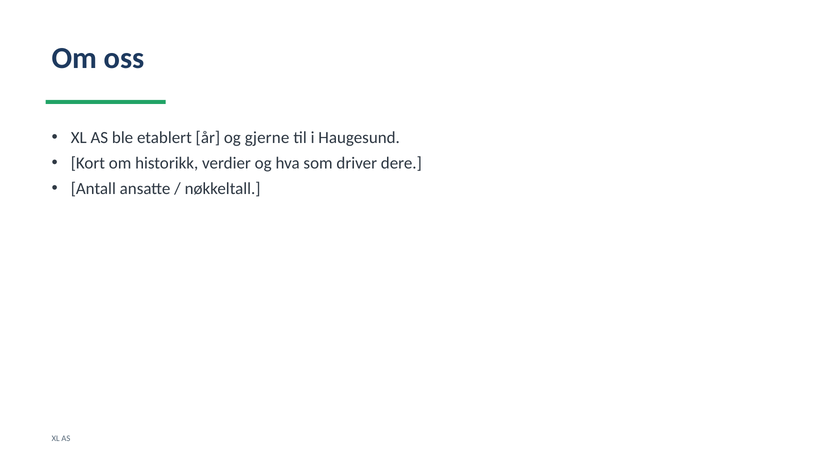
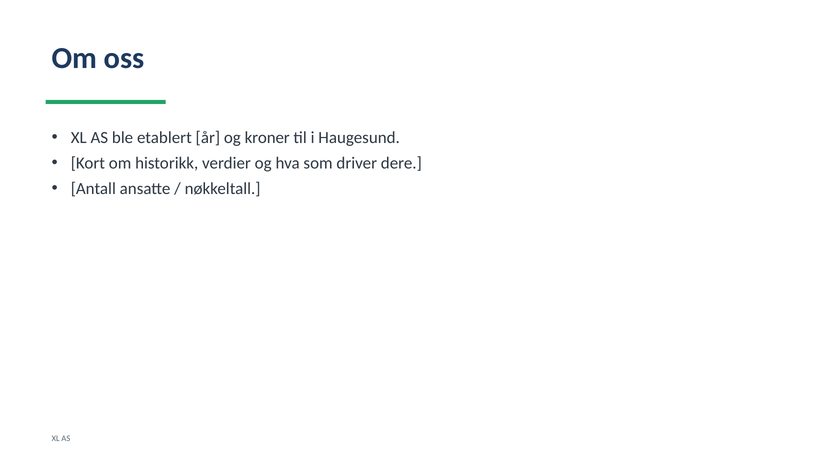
gjerne: gjerne -> kroner
